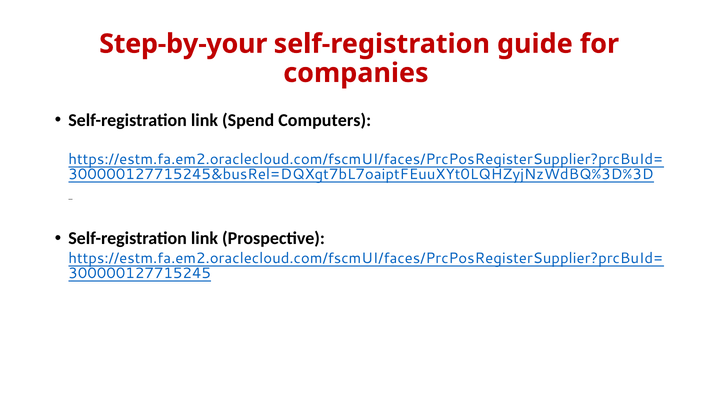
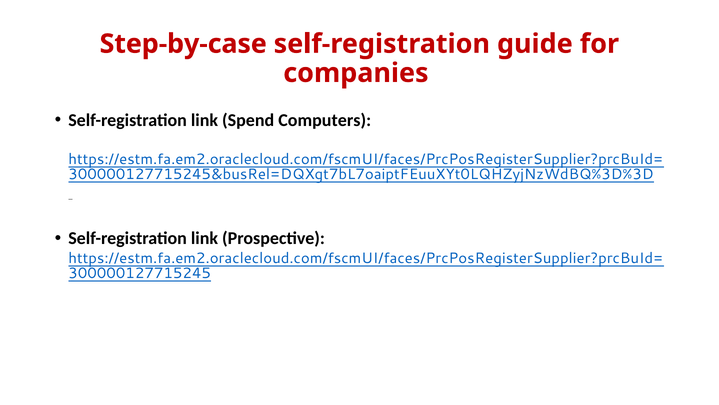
Step-by-your: Step-by-your -> Step-by-case
